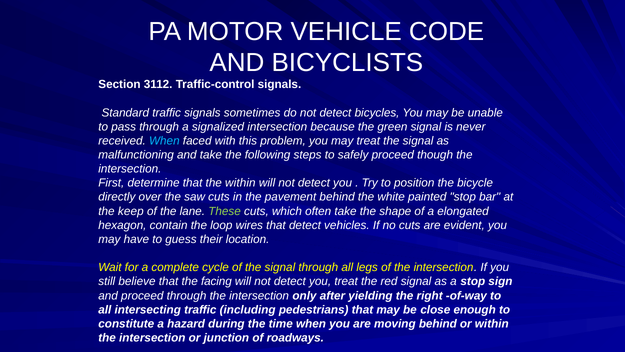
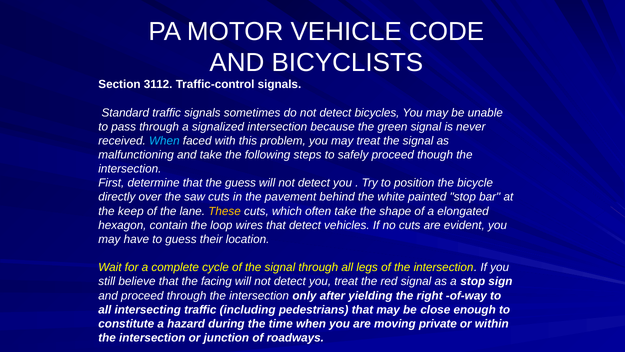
the within: within -> guess
These colour: light green -> yellow
moving behind: behind -> private
